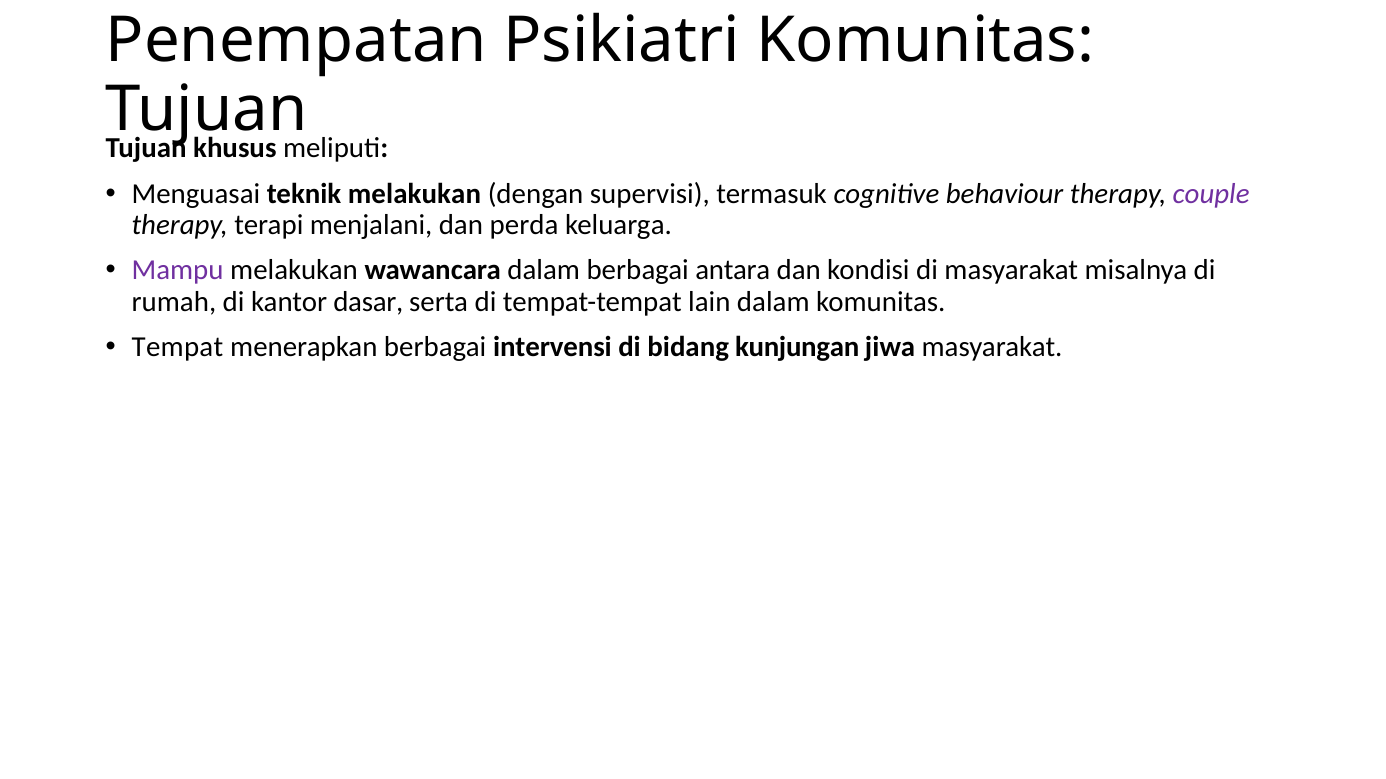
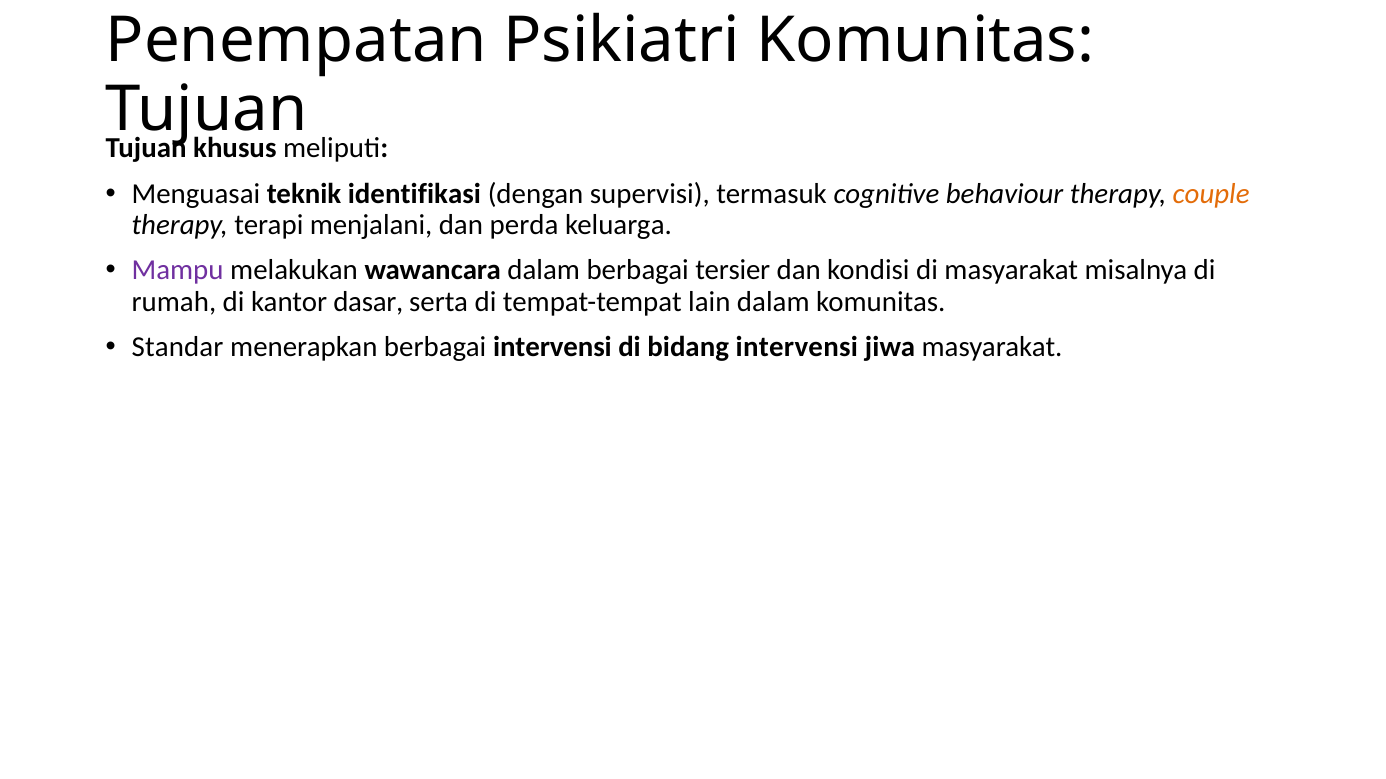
teknik melakukan: melakukan -> identifikasi
couple colour: purple -> orange
antara: antara -> tersier
Tempat: Tempat -> Standar
bidang kunjungan: kunjungan -> intervensi
